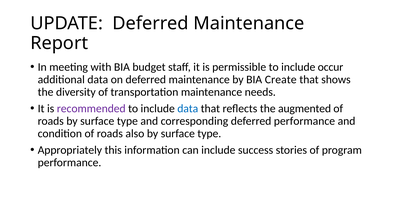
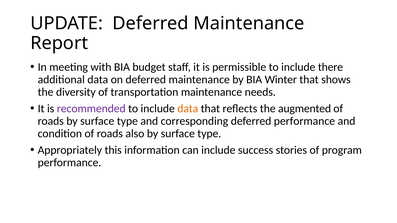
occur: occur -> there
Create: Create -> Winter
data at (188, 109) colour: blue -> orange
